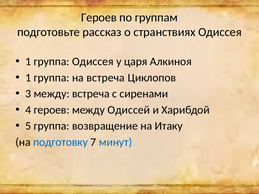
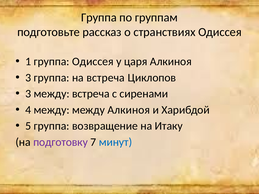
Героев at (99, 17): Героев -> Группа
1 at (28, 78): 1 -> 3
4 героев: героев -> между
между Одиссей: Одиссей -> Алкиноя
подготовку colour: blue -> purple
